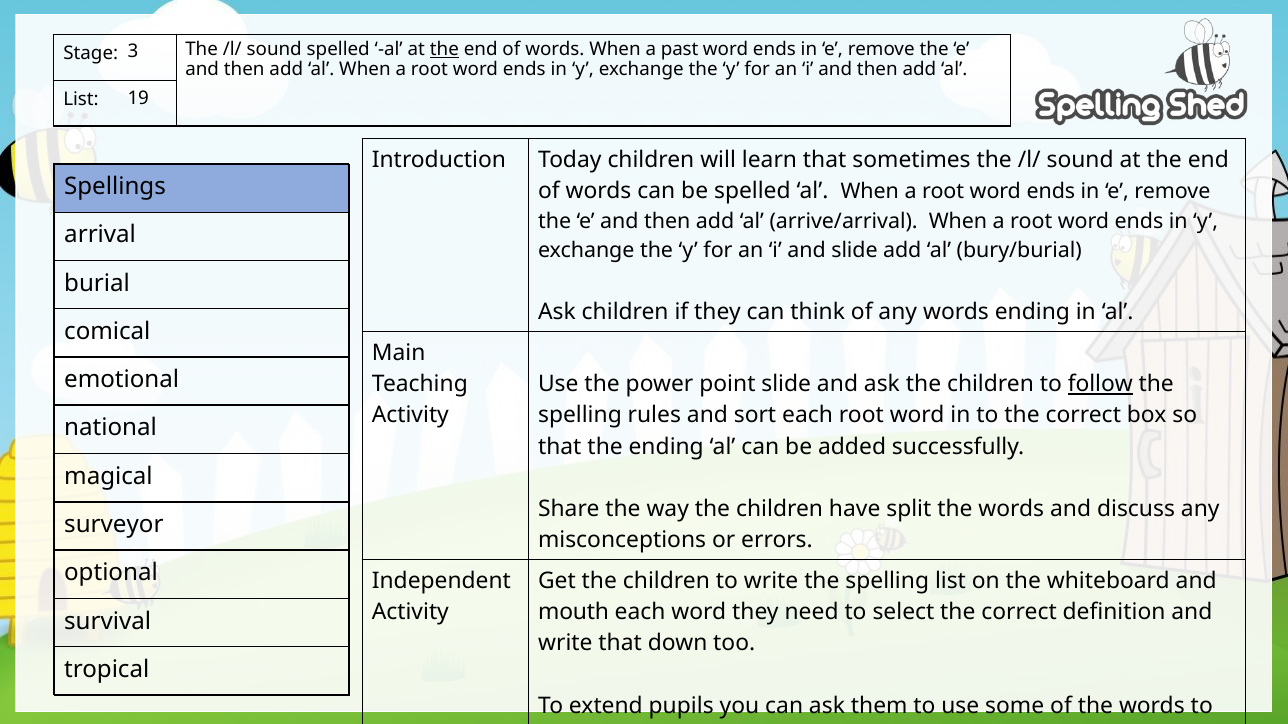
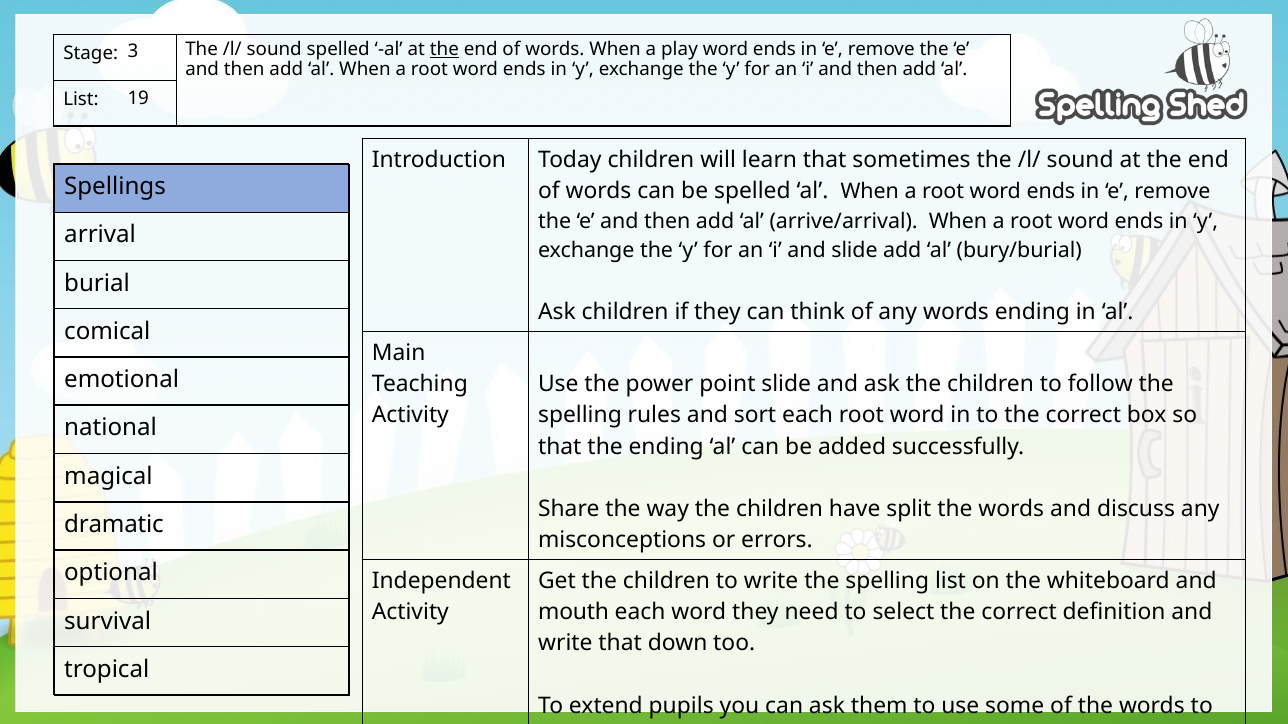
past: past -> play
follow underline: present -> none
surveyor: surveyor -> dramatic
